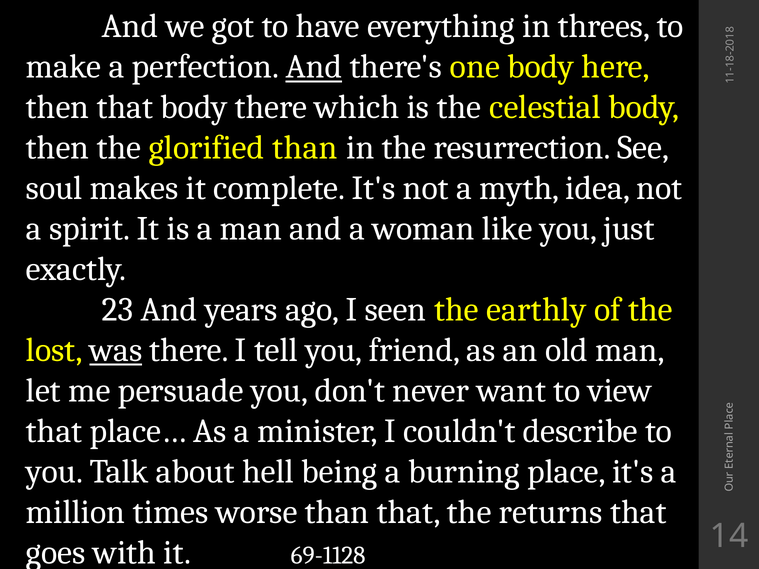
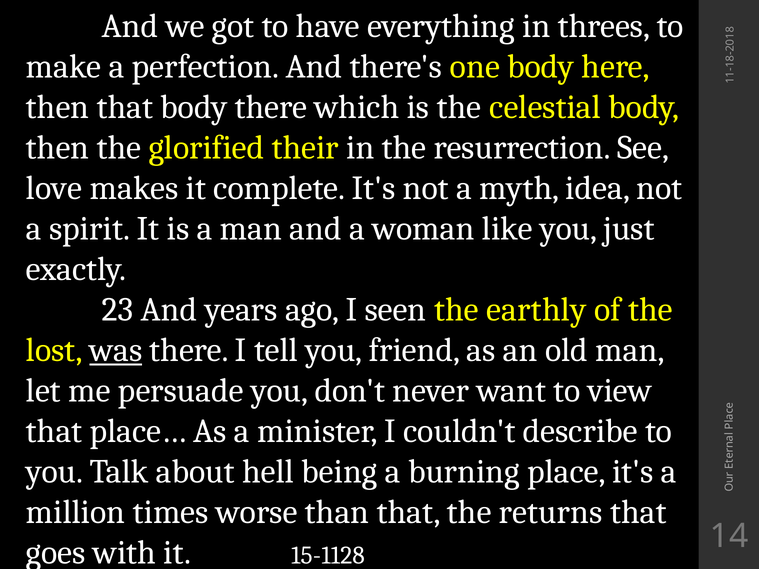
And at (314, 67) underline: present -> none
glorified than: than -> their
soul: soul -> love
69-1128: 69-1128 -> 15-1128
